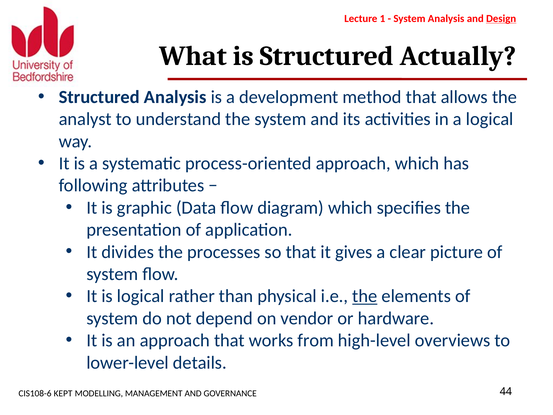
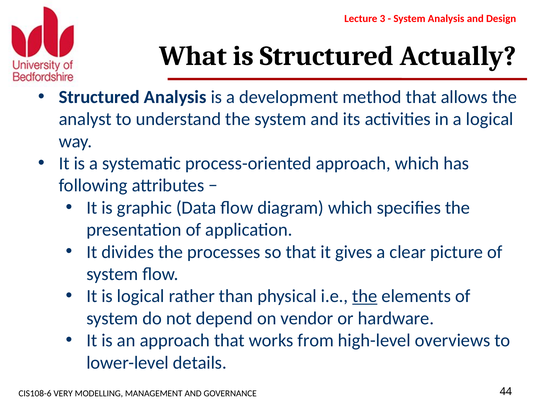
1: 1 -> 3
Design underline: present -> none
KEPT: KEPT -> VERY
